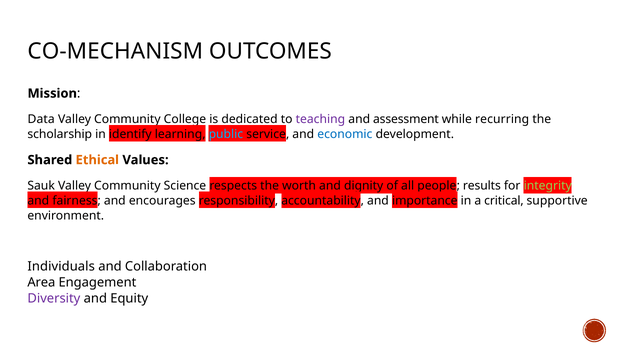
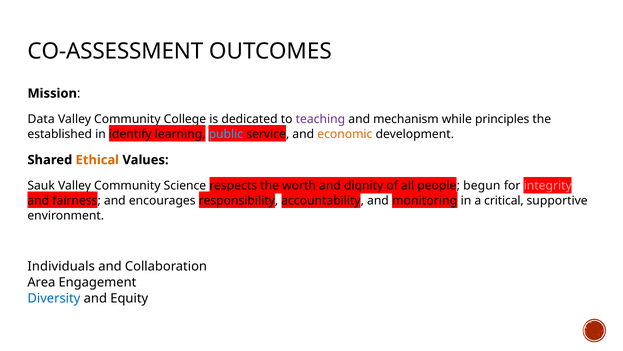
CO-MECHANISM: CO-MECHANISM -> CO-ASSESSMENT
assessment: assessment -> mechanism
recurring: recurring -> principles
scholarship: scholarship -> established
economic colour: blue -> orange
results: results -> begun
integrity colour: light green -> pink
importance: importance -> monitoring
Diversity colour: purple -> blue
